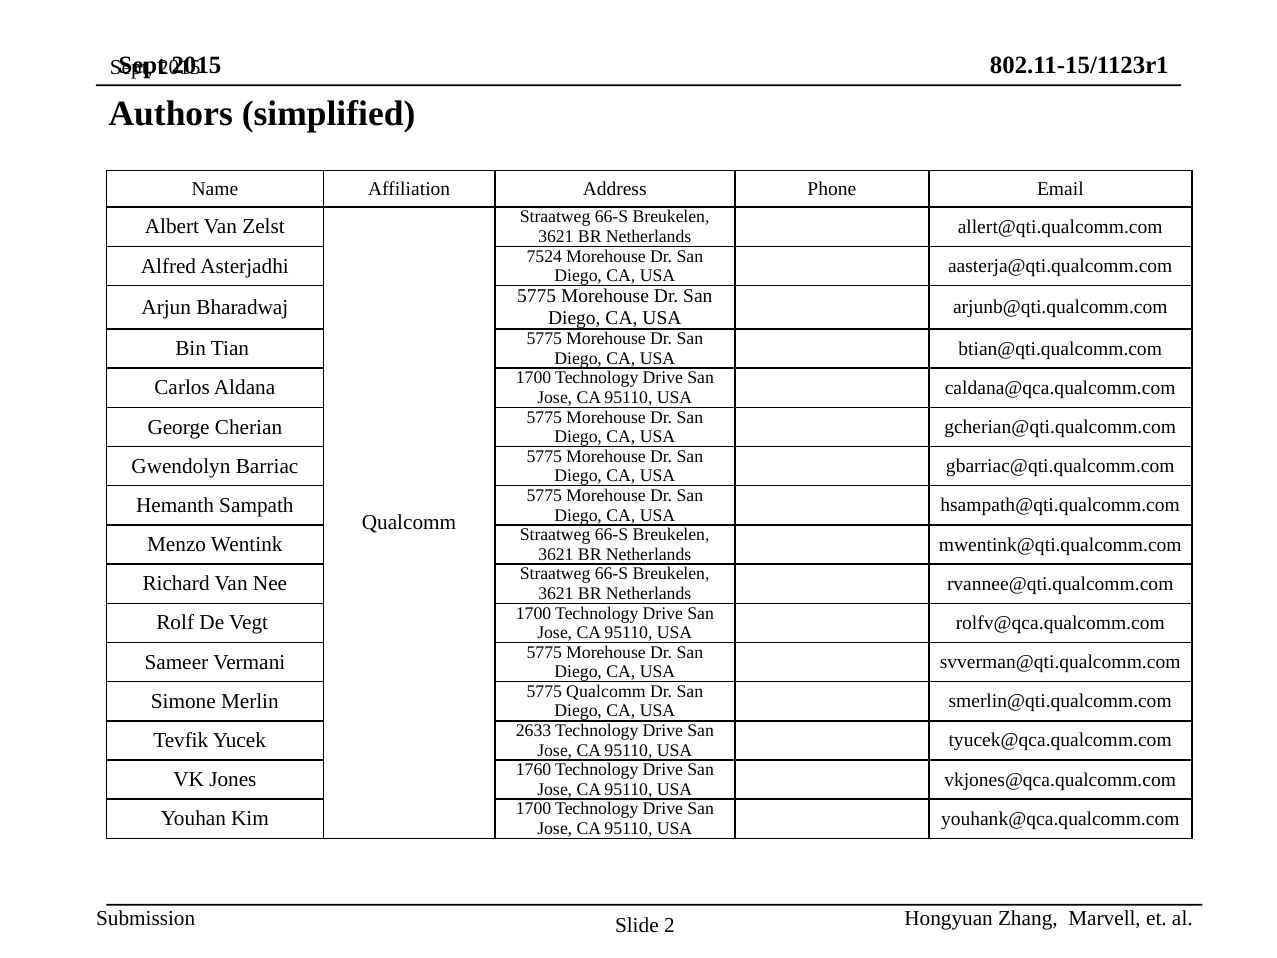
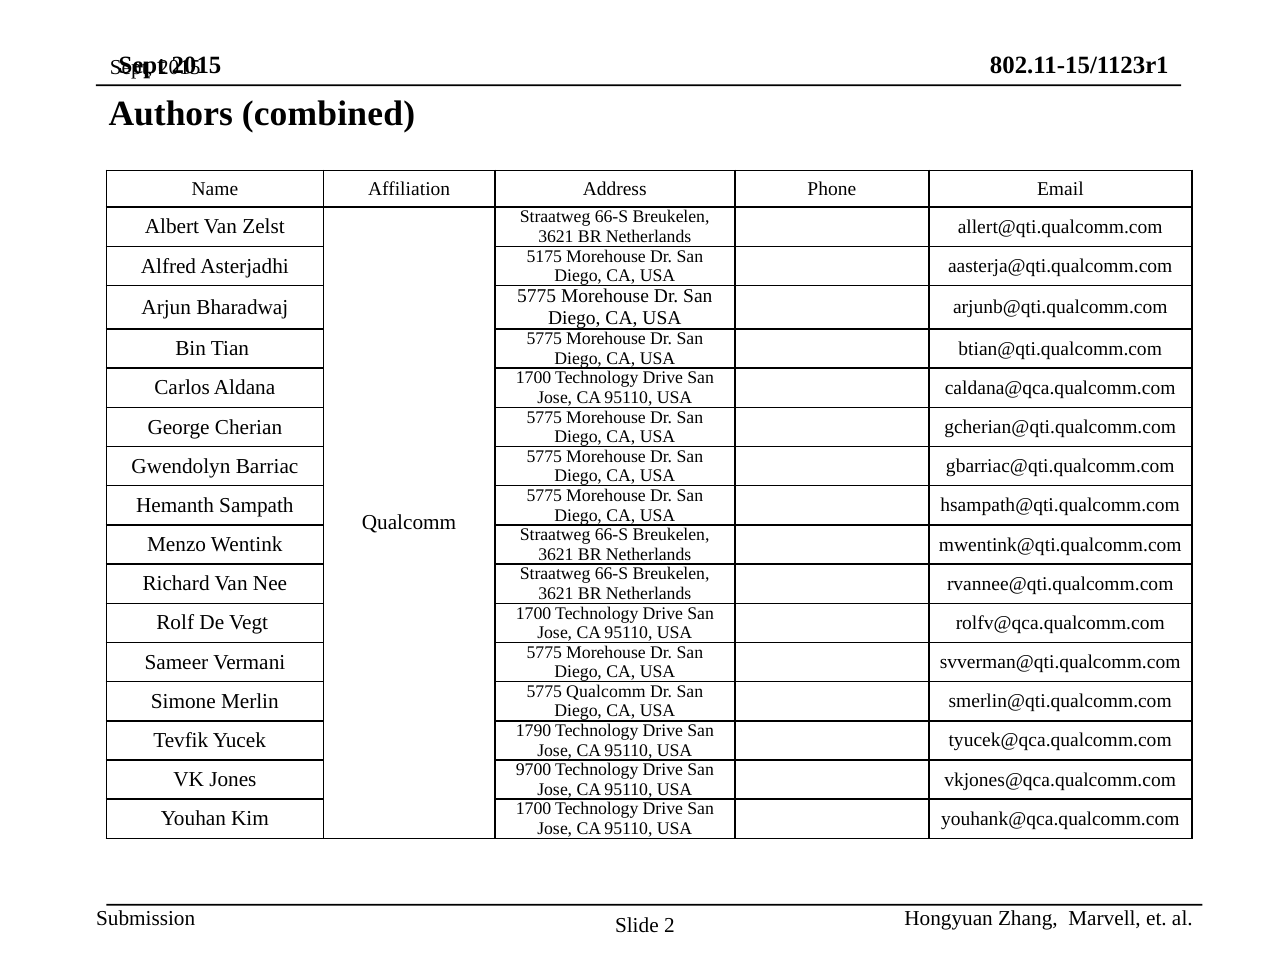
simplified: simplified -> combined
7524: 7524 -> 5175
2633: 2633 -> 1790
1760: 1760 -> 9700
